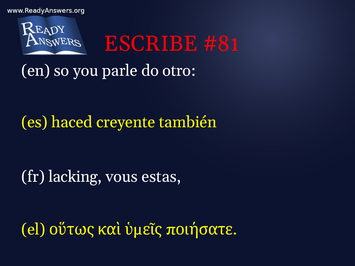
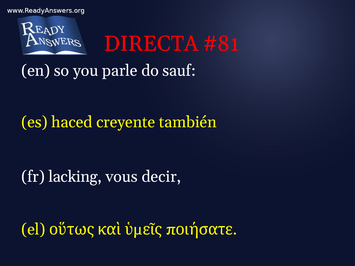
ESCRIBE: ESCRIBE -> DIRECTA
otro: otro -> sauf
estas: estas -> decir
